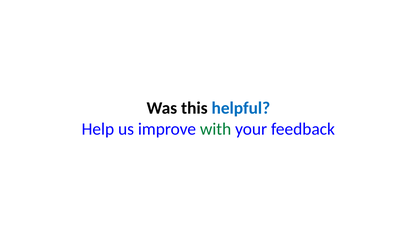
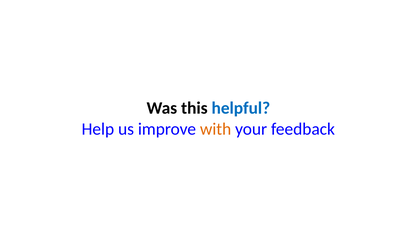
with colour: green -> orange
